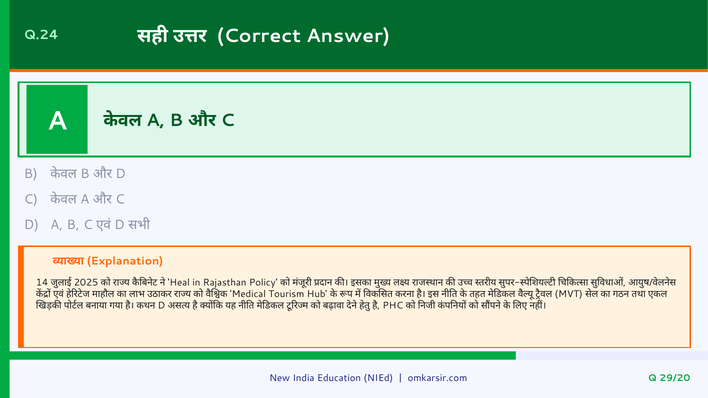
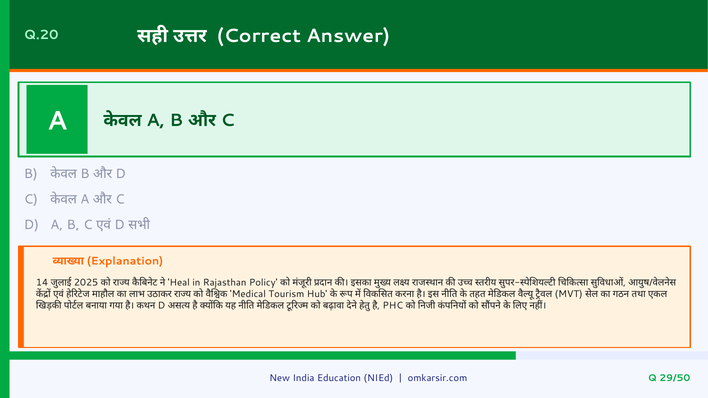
Q.24: Q.24 -> Q.20
29/20: 29/20 -> 29/50
